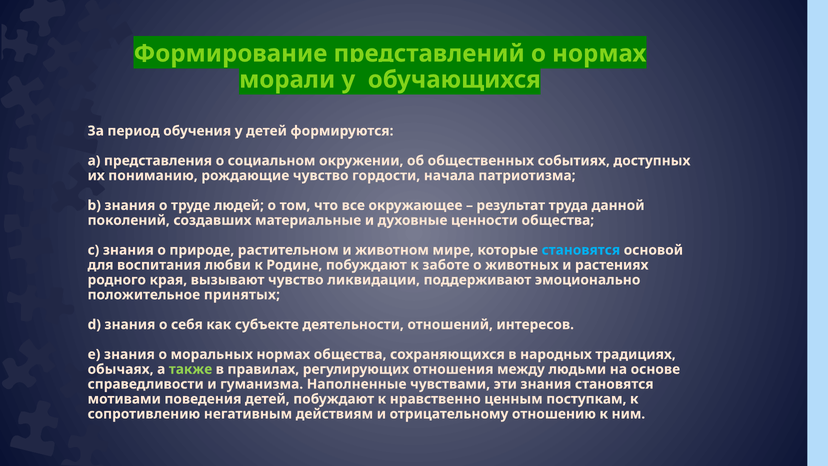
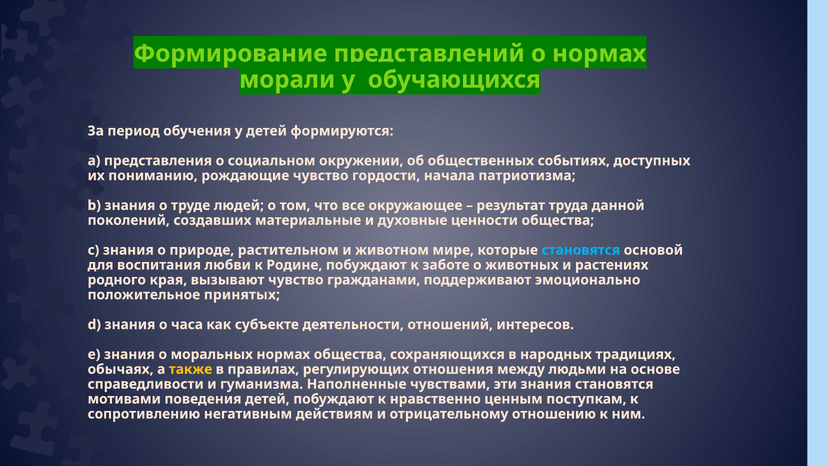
ликвидации: ликвидации -> гражданами
себя: себя -> часа
также colour: light green -> yellow
